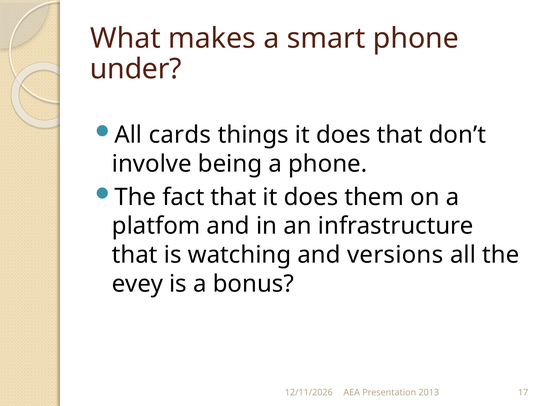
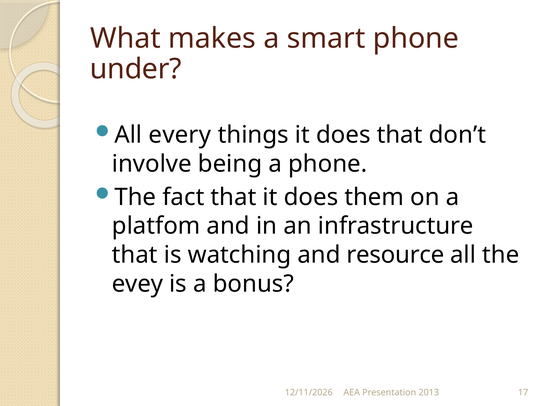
cards: cards -> every
versions: versions -> resource
